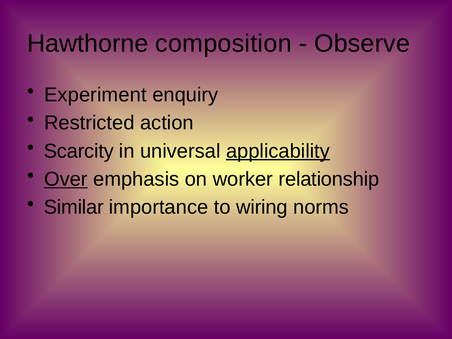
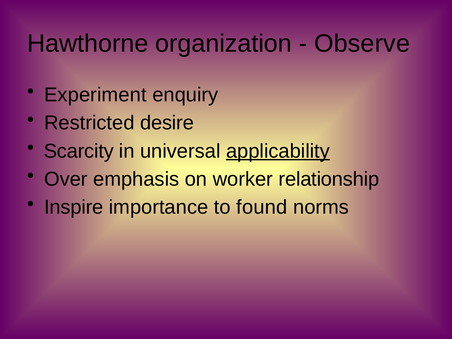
composition: composition -> organization
action: action -> desire
Over underline: present -> none
Similar: Similar -> Inspire
wiring: wiring -> found
